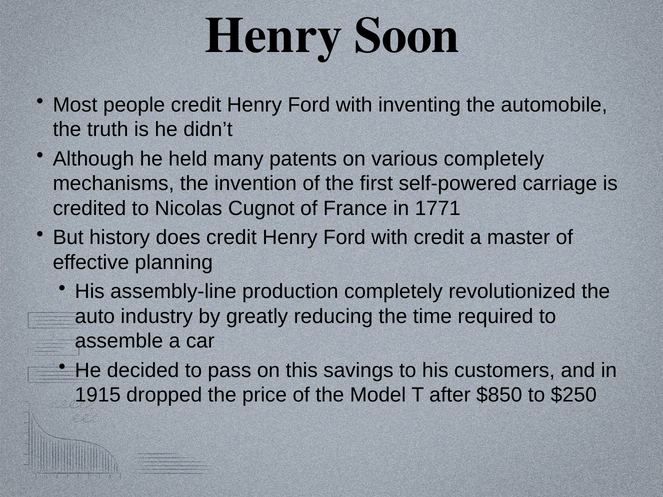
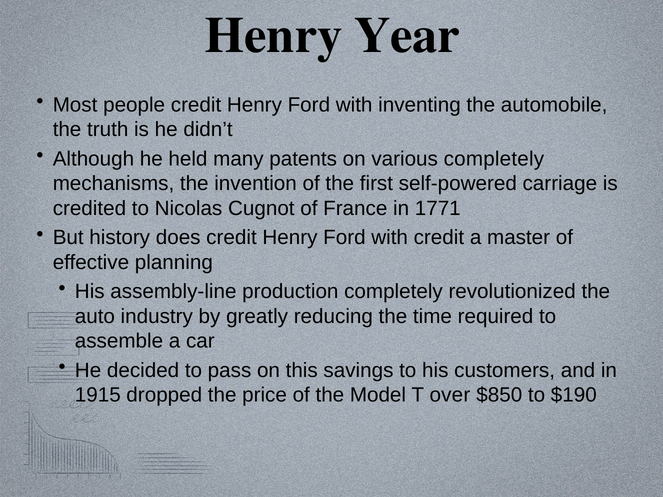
Soon: Soon -> Year
after: after -> over
$250: $250 -> $190
